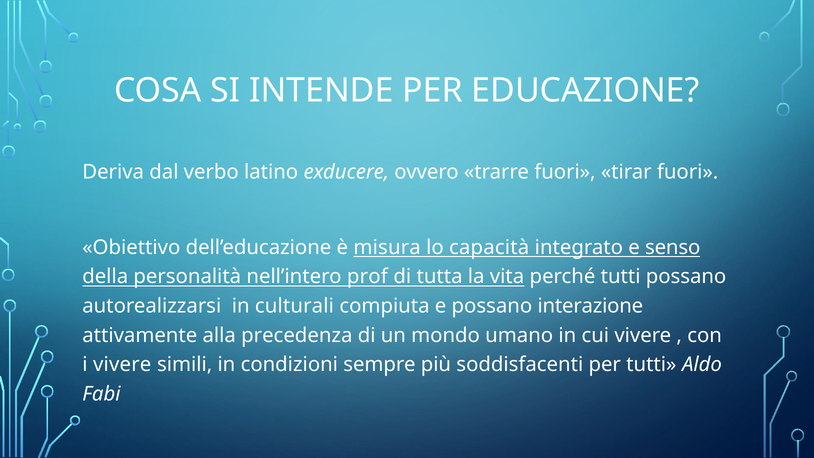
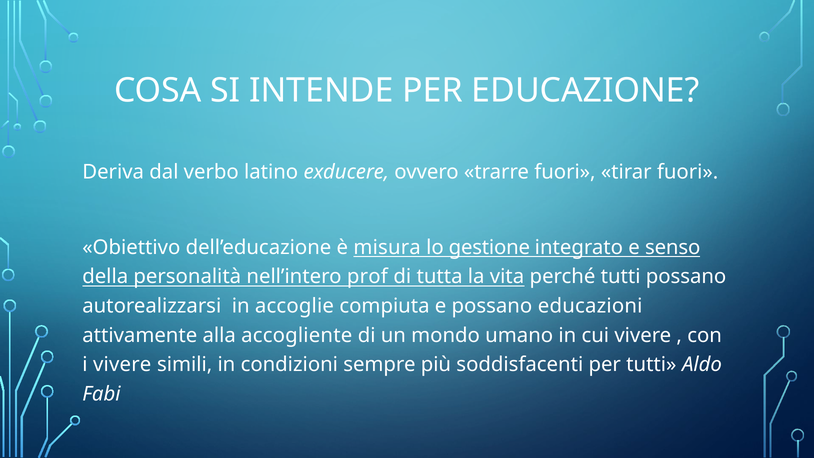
capacità: capacità -> gestione
culturali: culturali -> accoglie
interazione: interazione -> educazioni
precedenza: precedenza -> accogliente
